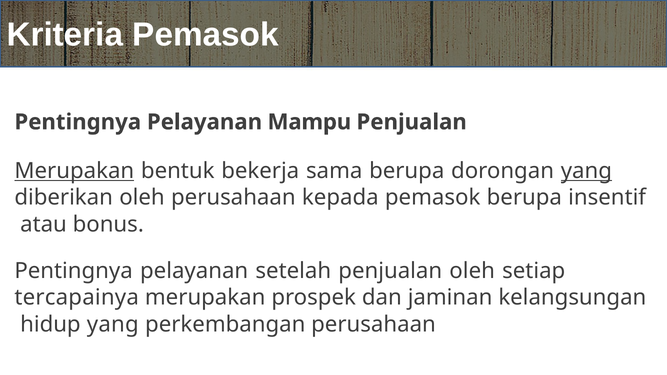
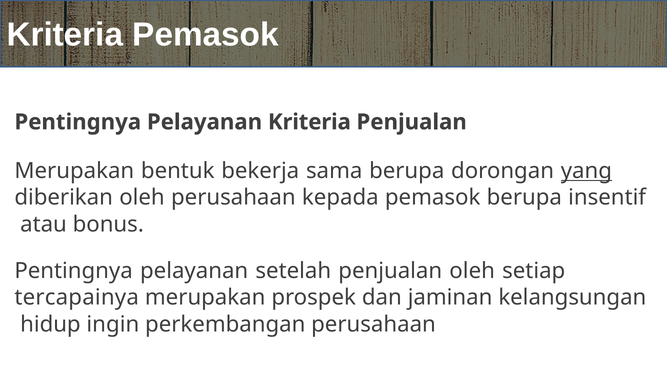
Pelayanan Mampu: Mampu -> Kriteria
Merupakan at (74, 171) underline: present -> none
hidup yang: yang -> ingin
